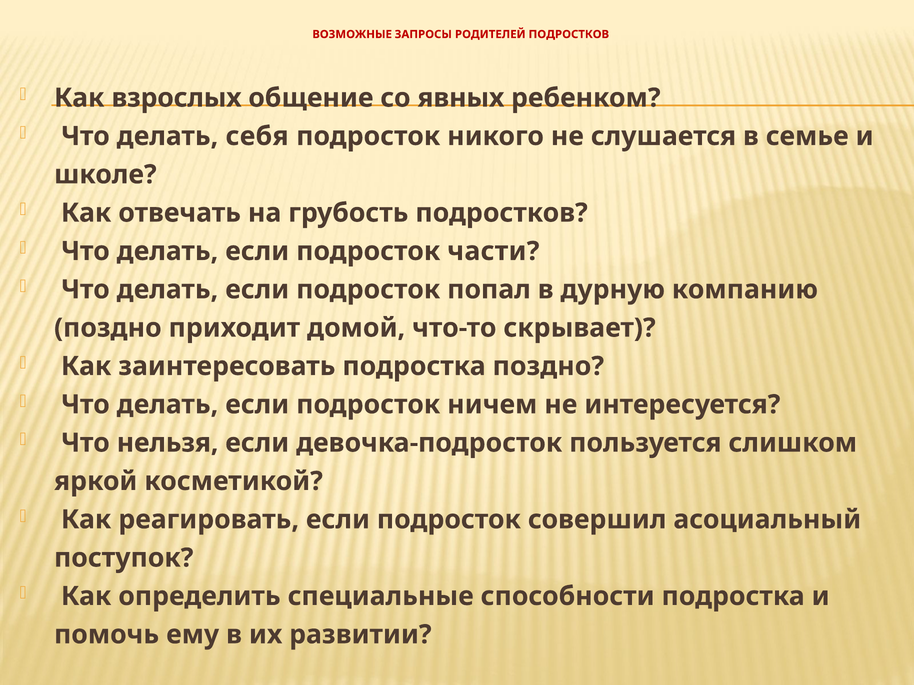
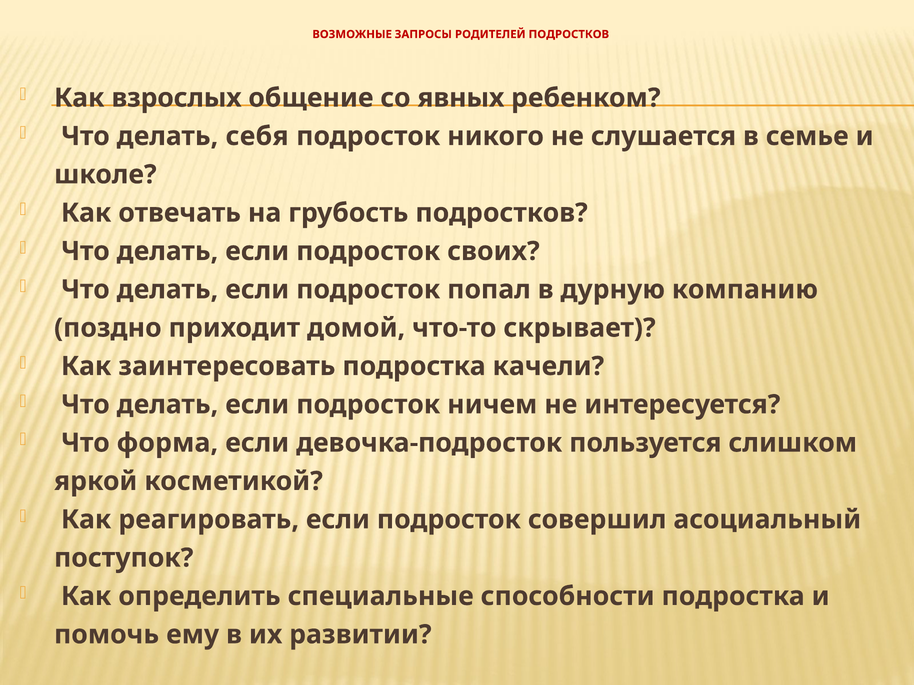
части: части -> своих
подростка поздно: поздно -> качели
нельзя: нельзя -> форма
